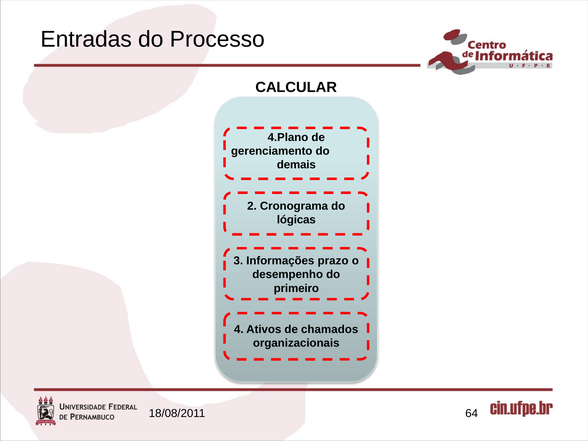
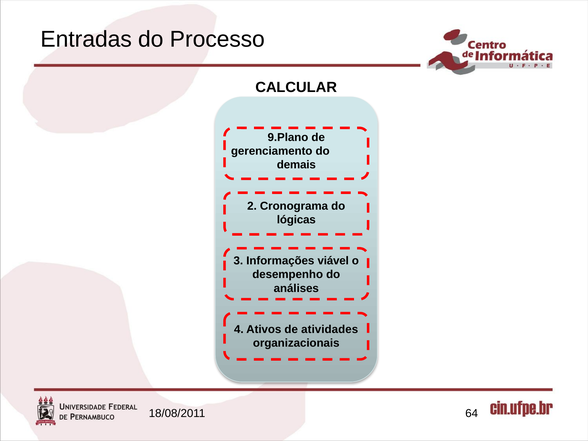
4.Plano: 4.Plano -> 9.Plano
prazo: prazo -> viável
primeiro: primeiro -> análises
chamados: chamados -> atividades
